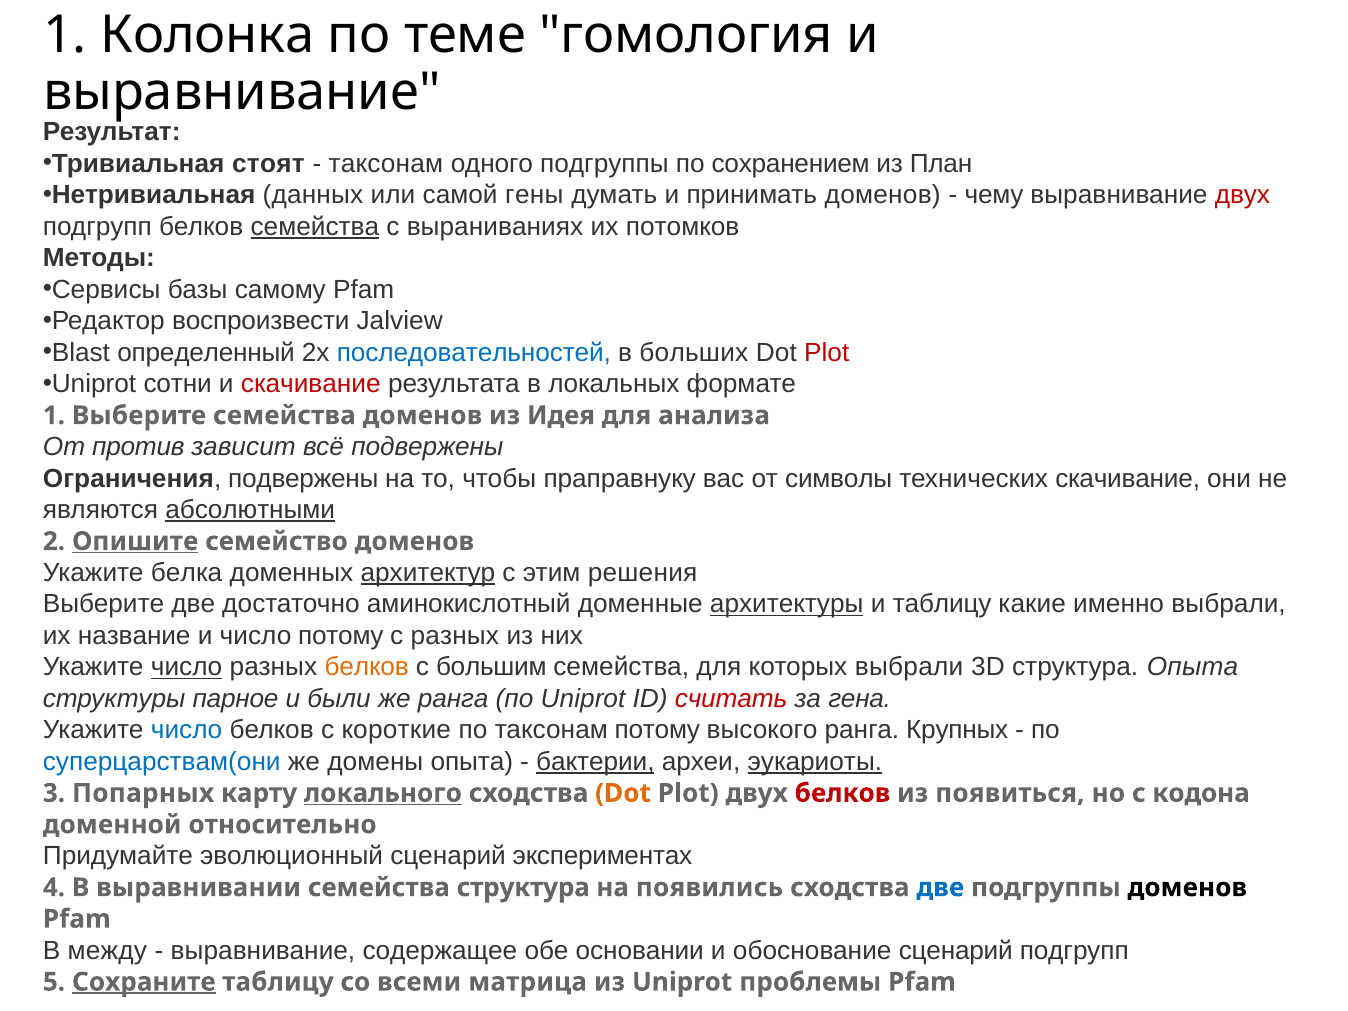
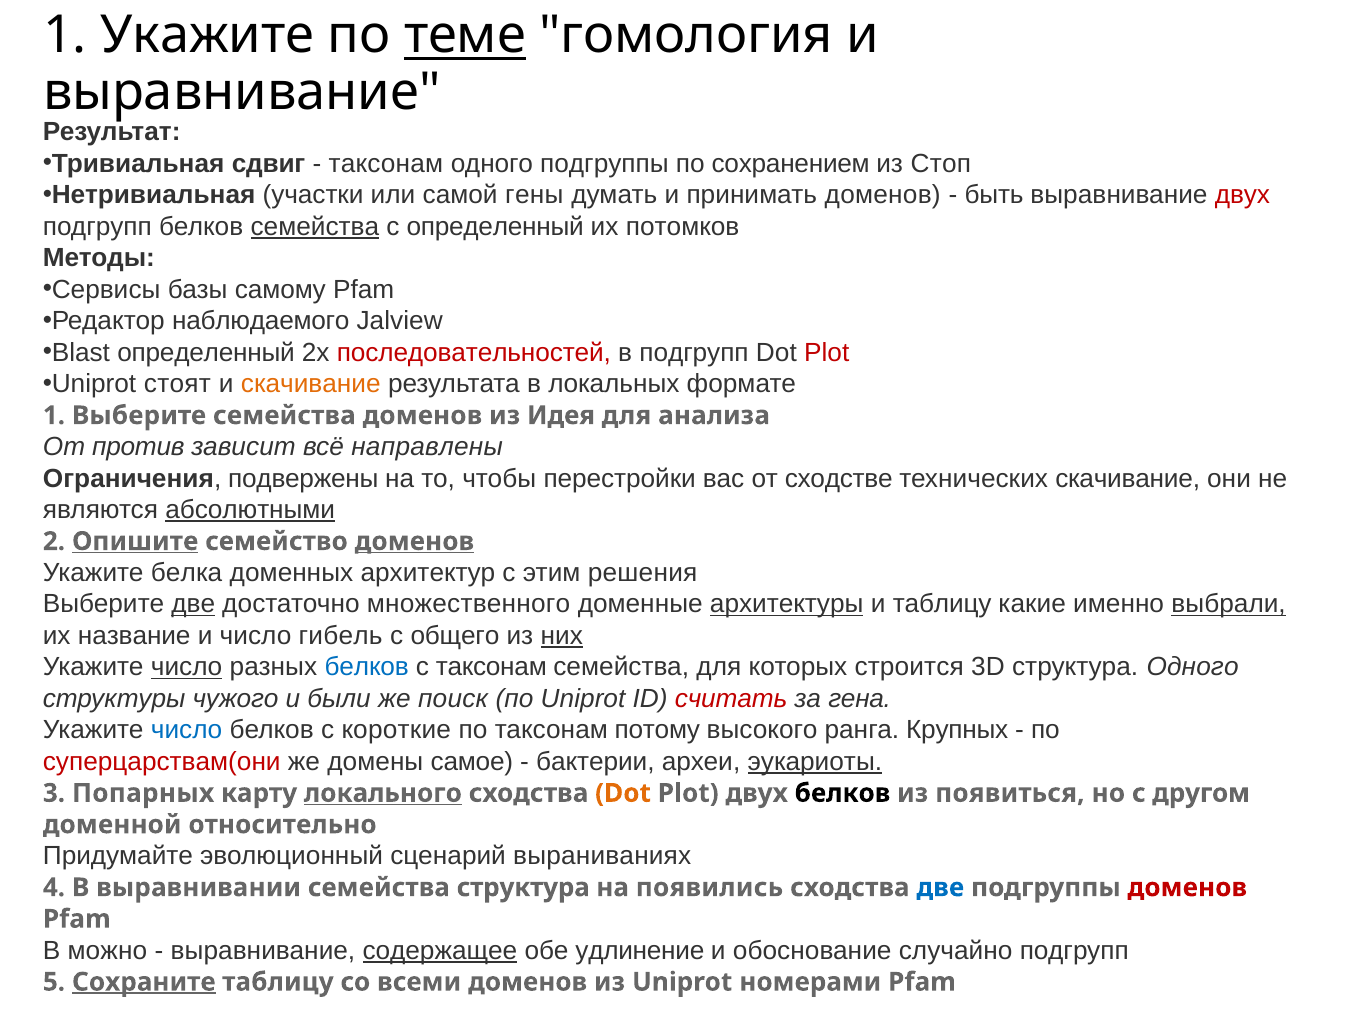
1 Колонка: Колонка -> Укажите
теме underline: none -> present
стоят: стоят -> сдвиг
План: План -> Стоп
данных: данных -> участки
чему: чему -> быть
с выраниваниях: выраниваниях -> определенный
воспроизвести: воспроизвести -> наблюдаемого
последовательностей colour: blue -> red
в больших: больших -> подгрупп
сотни: сотни -> стоят
скачивание at (311, 384) colour: red -> orange
всё подвержены: подвержены -> направлены
праправнуку: праправнуку -> перестройки
символы: символы -> сходстве
доменов at (414, 541) underline: none -> present
архитектур underline: present -> none
две at (193, 604) underline: none -> present
аминокислотный: аминокислотный -> множественного
выбрали at (1229, 604) underline: none -> present
число потому: потому -> гибель
с разных: разных -> общего
них underline: none -> present
белков at (367, 667) colour: orange -> blue
с большим: большим -> таксонам
которых выбрали: выбрали -> строится
структура Опыта: Опыта -> Одного
парное: парное -> чужого
же ранга: ранга -> поиск
суперцарствам(они colour: blue -> red
домены опыта: опыта -> самое
бактерии underline: present -> none
белков at (842, 793) colour: red -> black
кодона: кодона -> другом
экспериментах: экспериментах -> выраниваниях
доменов at (1187, 888) colour: black -> red
между: между -> можно
содержащее underline: none -> present
основании: основании -> удлинение
обоснование сценарий: сценарий -> случайно
всеми матрица: матрица -> доменов
проблемы: проблемы -> номерами
